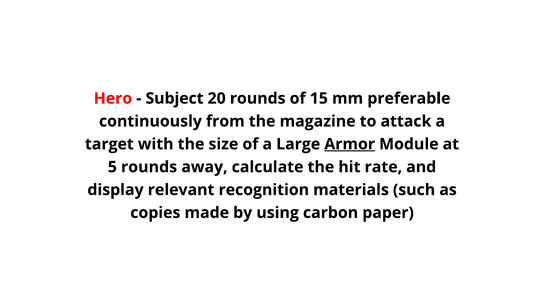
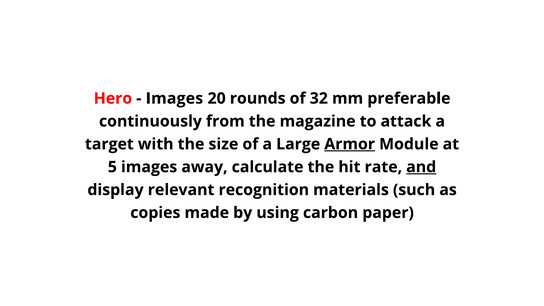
Subject at (175, 98): Subject -> Images
15: 15 -> 32
5 rounds: rounds -> images
and underline: none -> present
